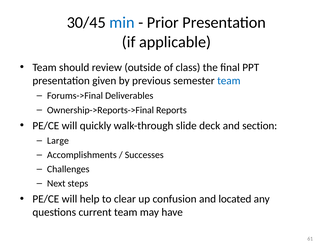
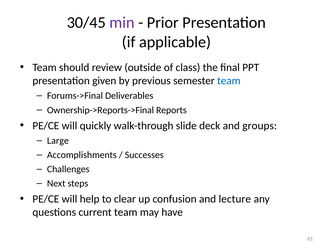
min colour: blue -> purple
section: section -> groups
located: located -> lecture
